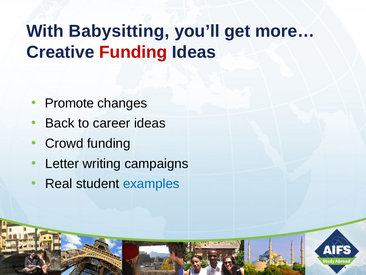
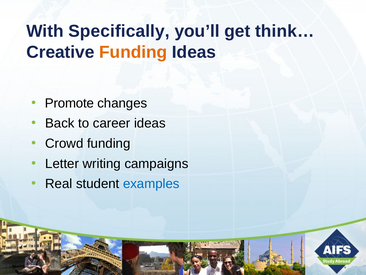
Babysitting: Babysitting -> Specifically
more…: more… -> think…
Funding at (133, 52) colour: red -> orange
